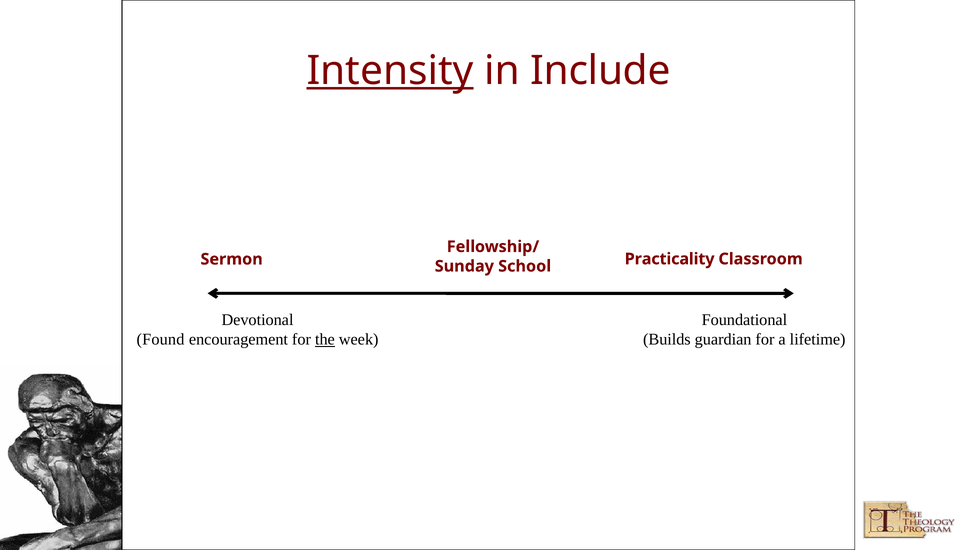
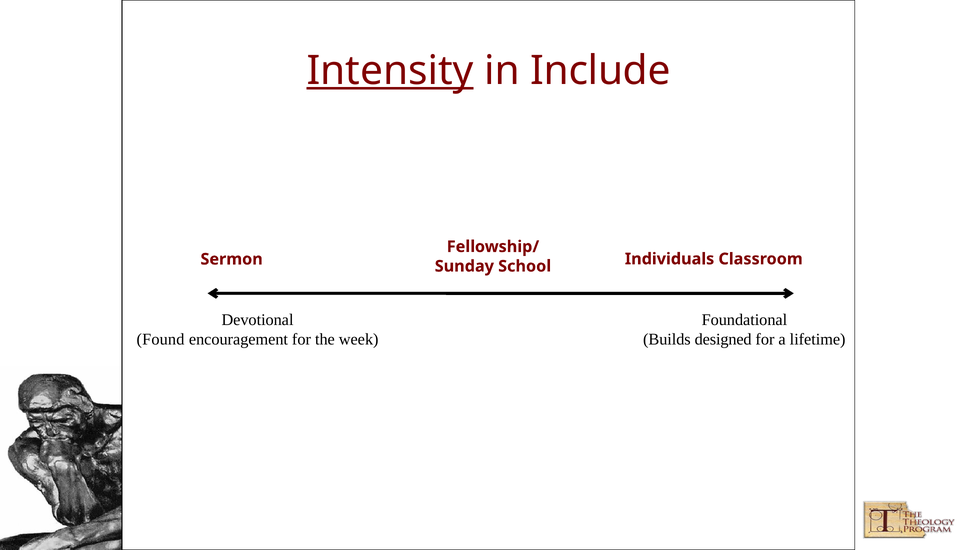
Practicality: Practicality -> Individuals
the at (325, 339) underline: present -> none
guardian: guardian -> designed
